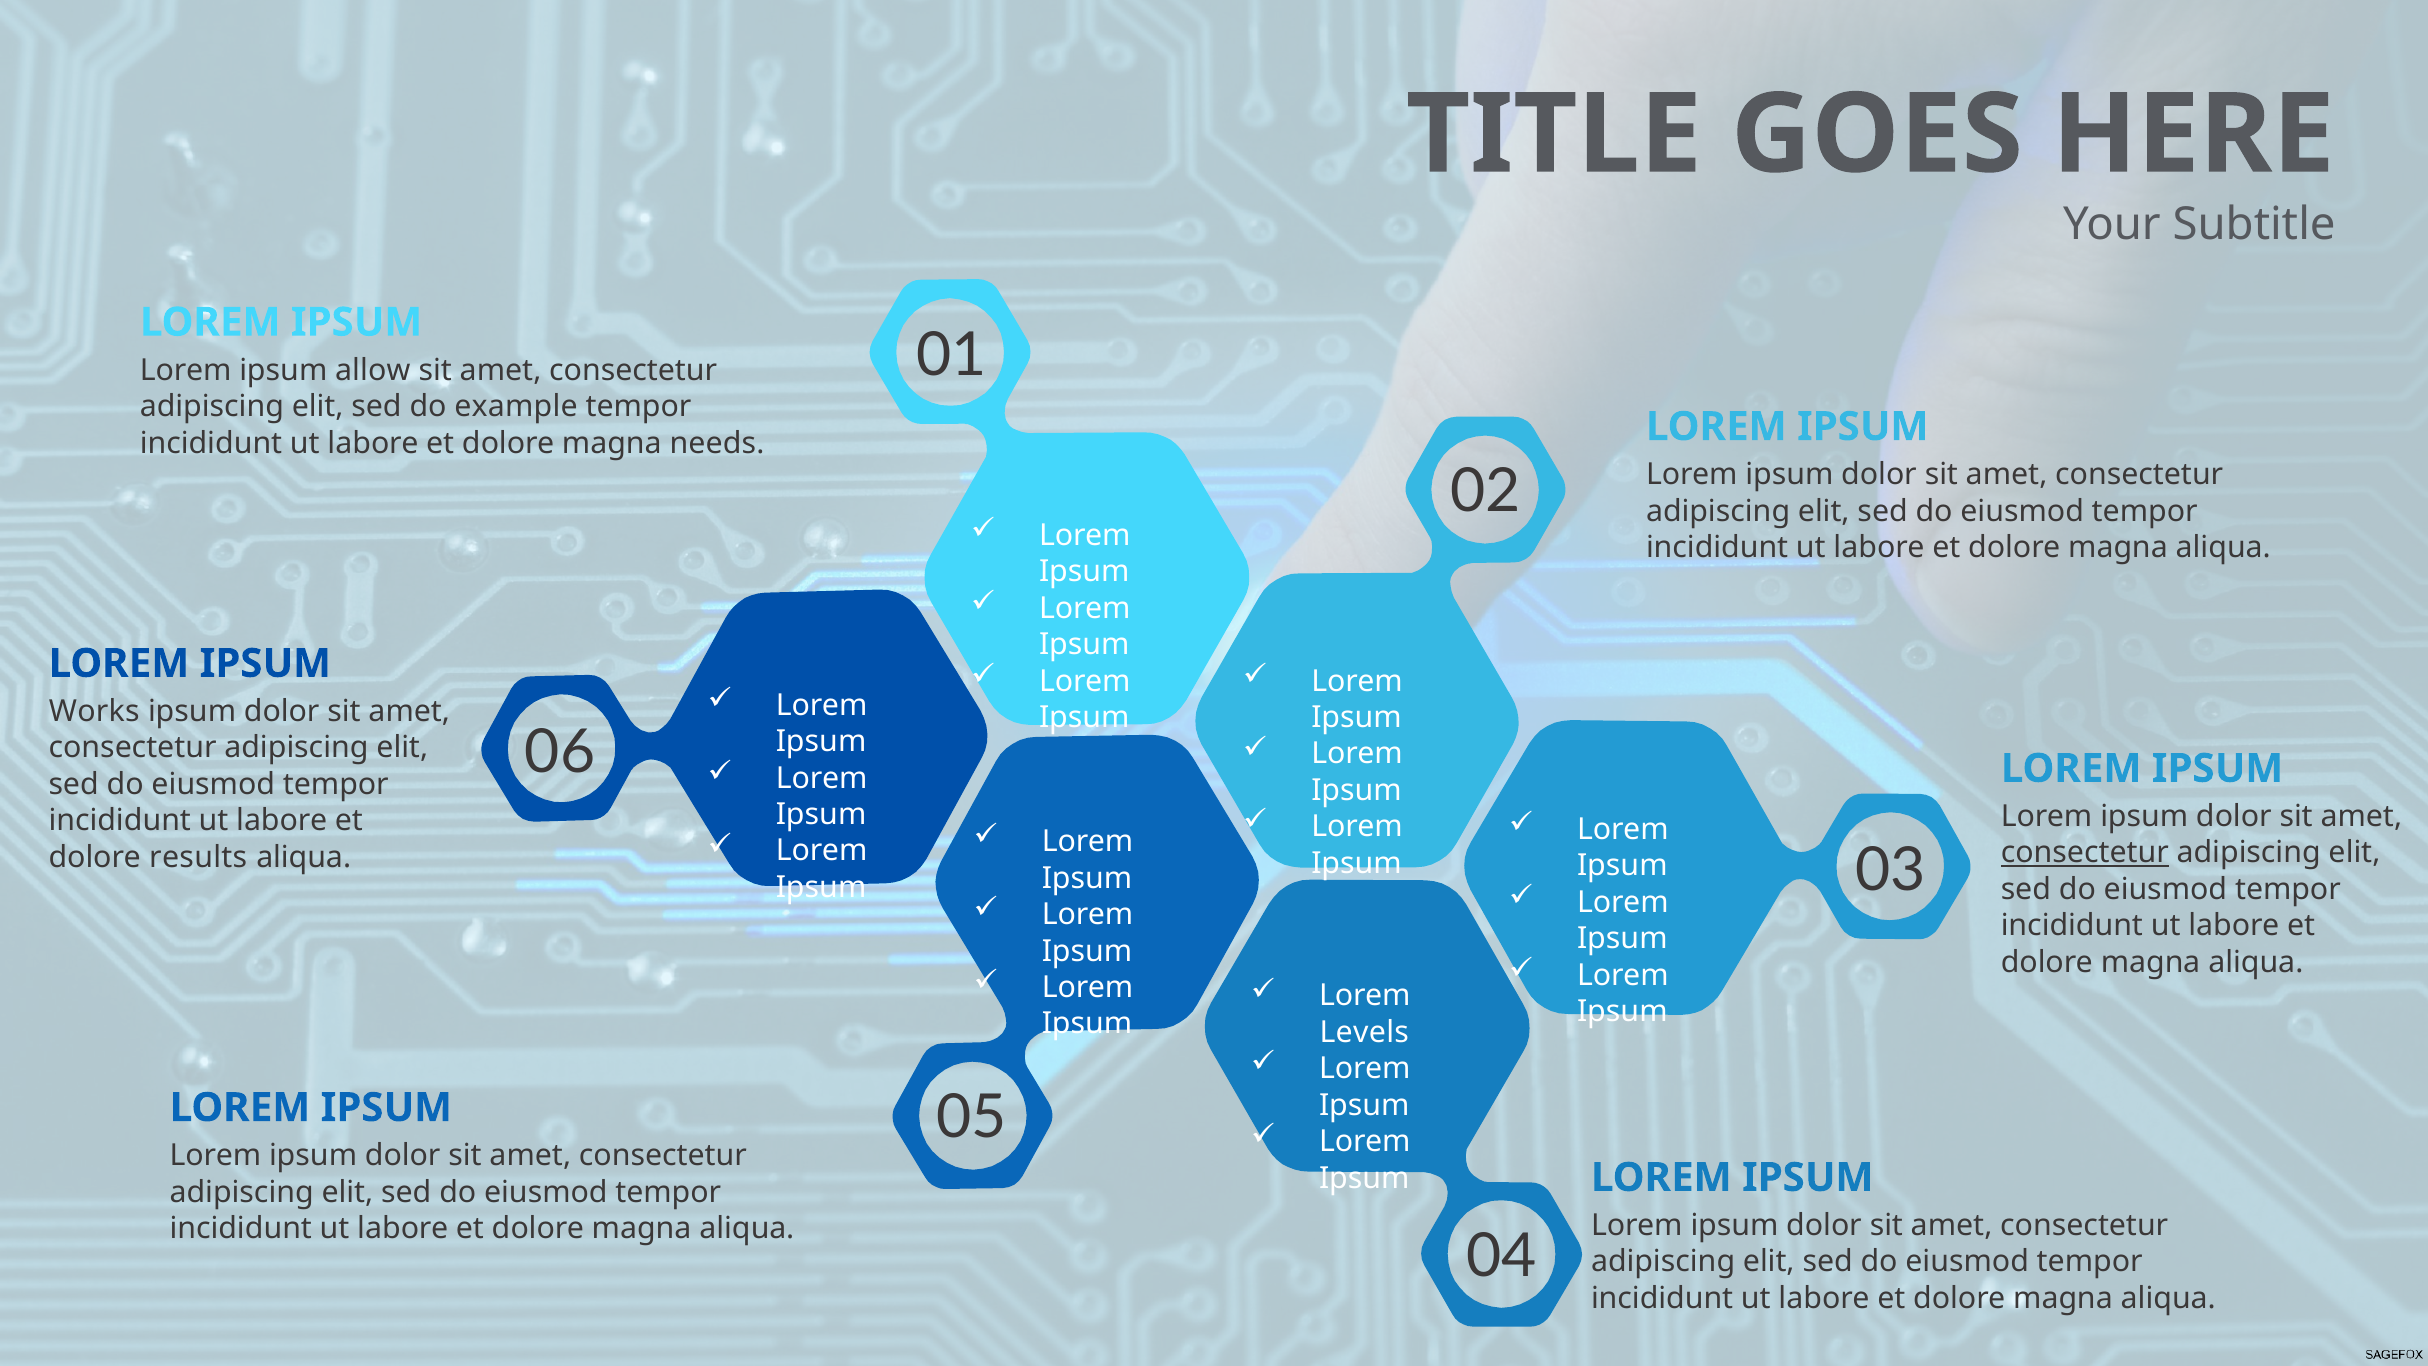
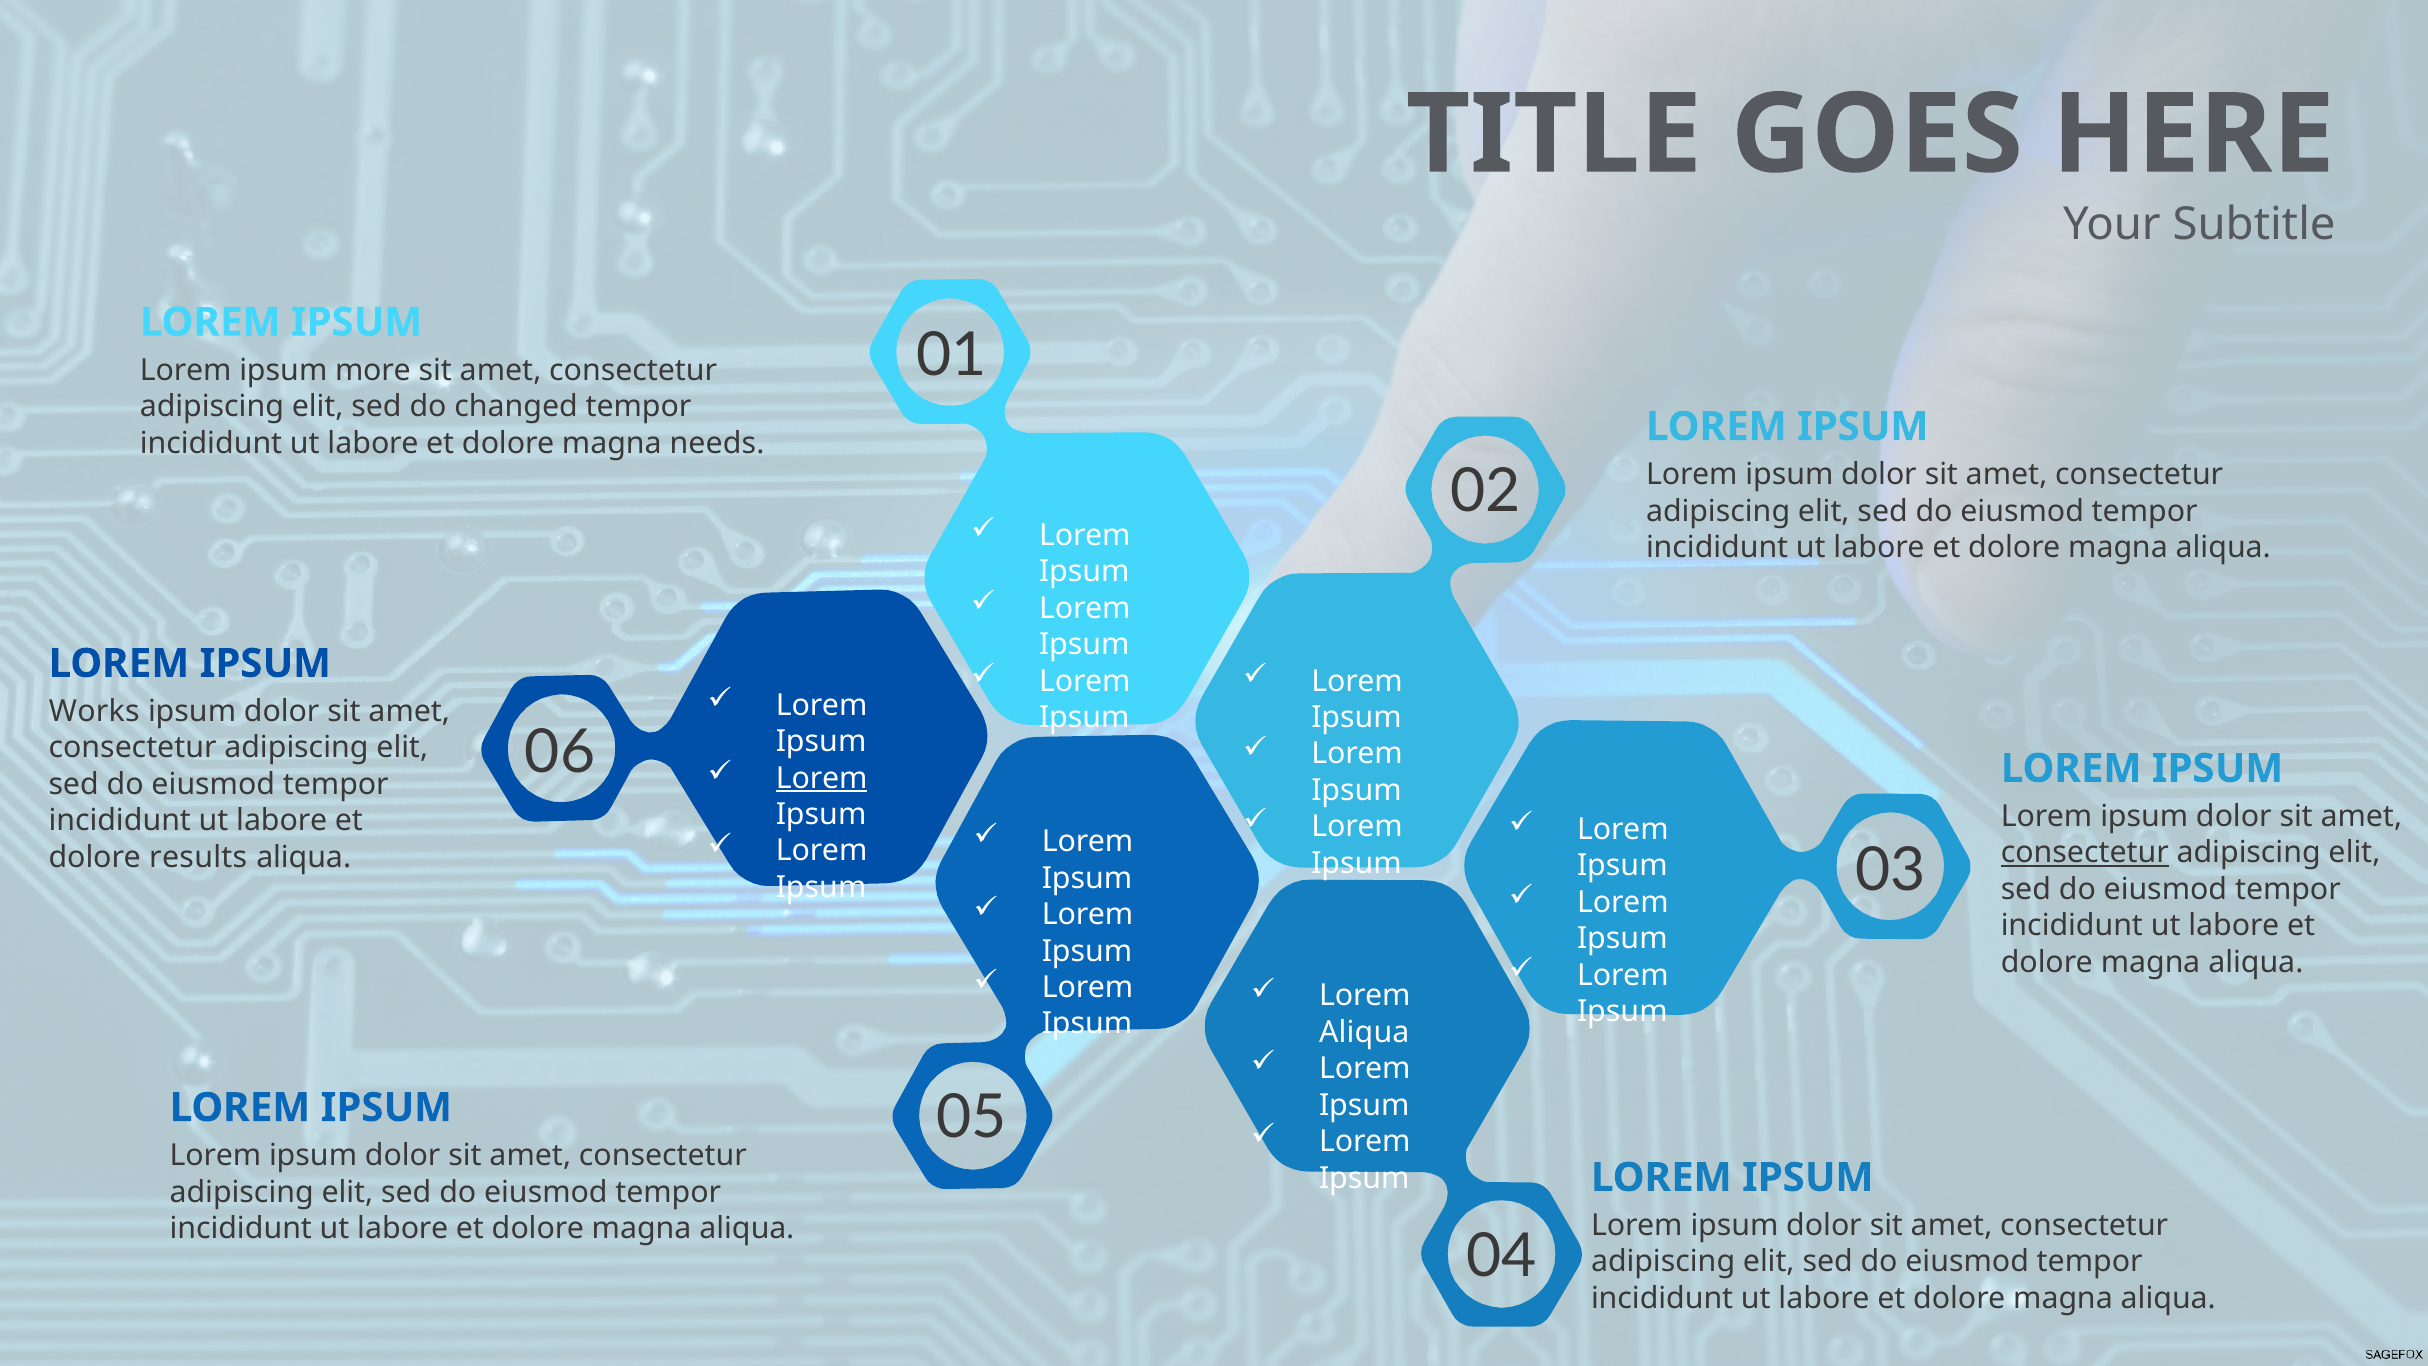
allow: allow -> more
example: example -> changed
Lorem at (822, 778) underline: none -> present
Levels at (1364, 1032): Levels -> Aliqua
